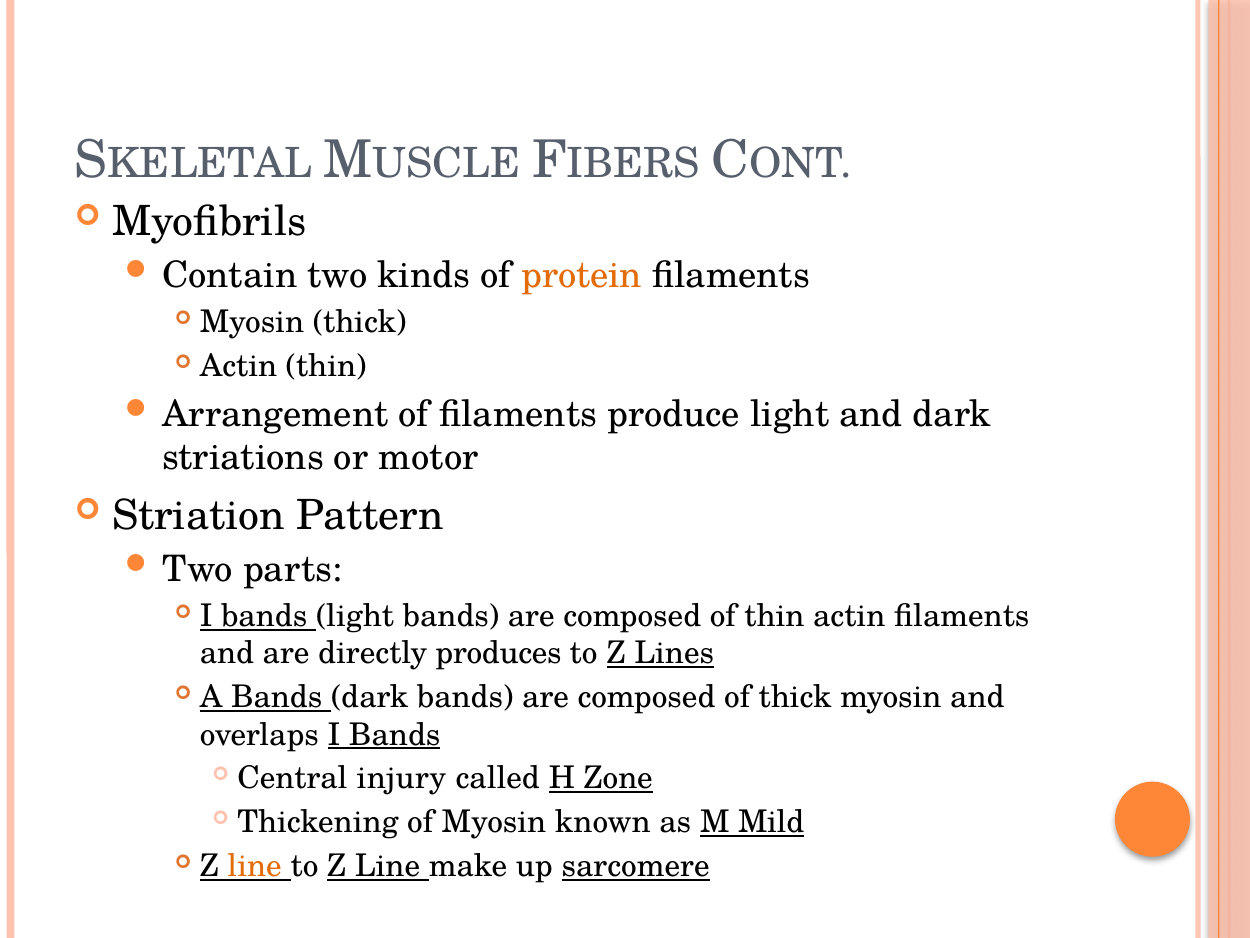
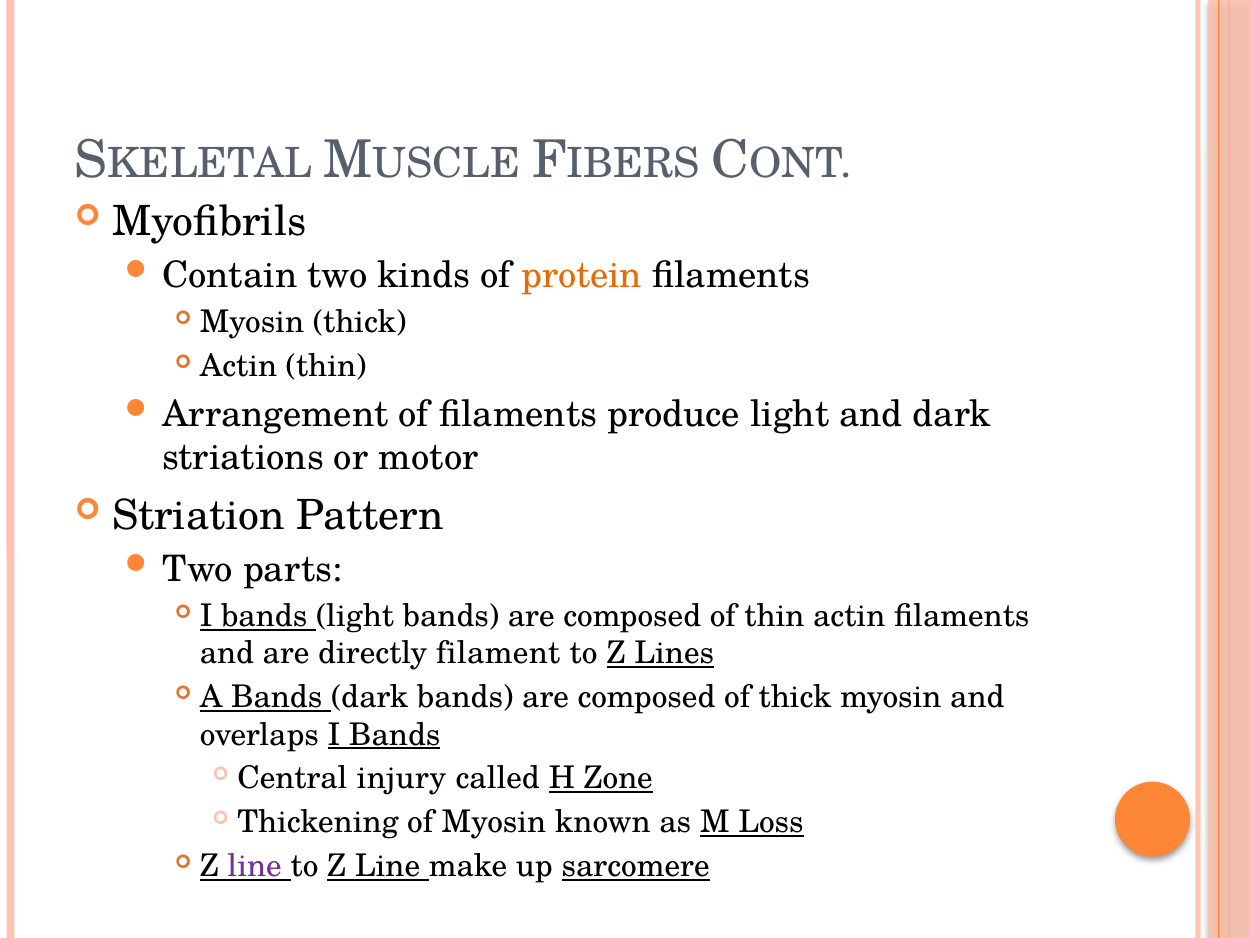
produces: produces -> filament
Mild: Mild -> Loss
line at (255, 866) colour: orange -> purple
